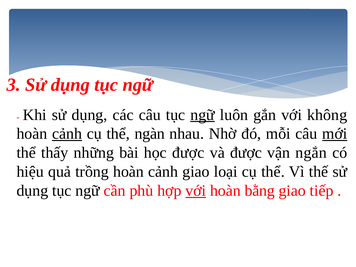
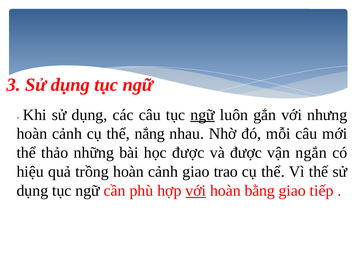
không: không -> nhưng
cảnh at (67, 134) underline: present -> none
ngàn: ngàn -> nắng
mới underline: present -> none
thấy: thấy -> thảo
loại: loại -> trao
